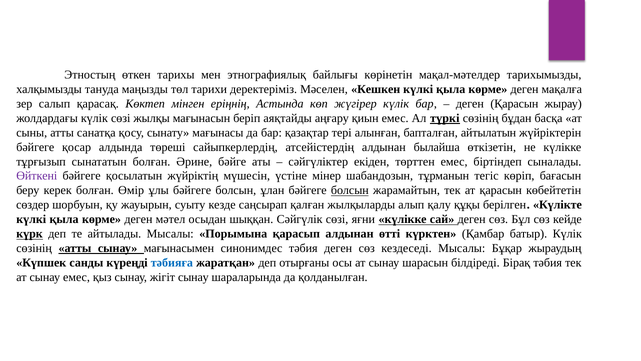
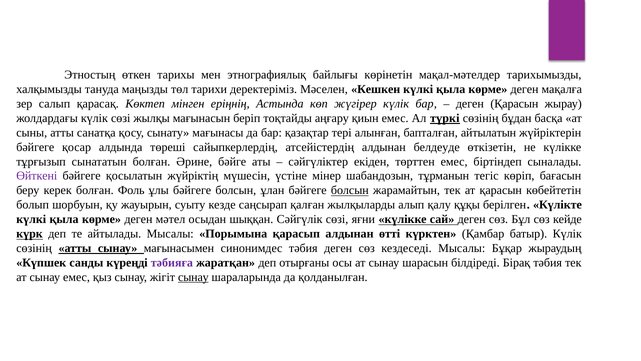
аяқтайды: аяқтайды -> тоқтайды
былайша: былайша -> белдеуде
Өмір: Өмір -> Фоль
сөздер: сөздер -> болып
тәбияға colour: blue -> purple
сынау at (193, 277) underline: none -> present
